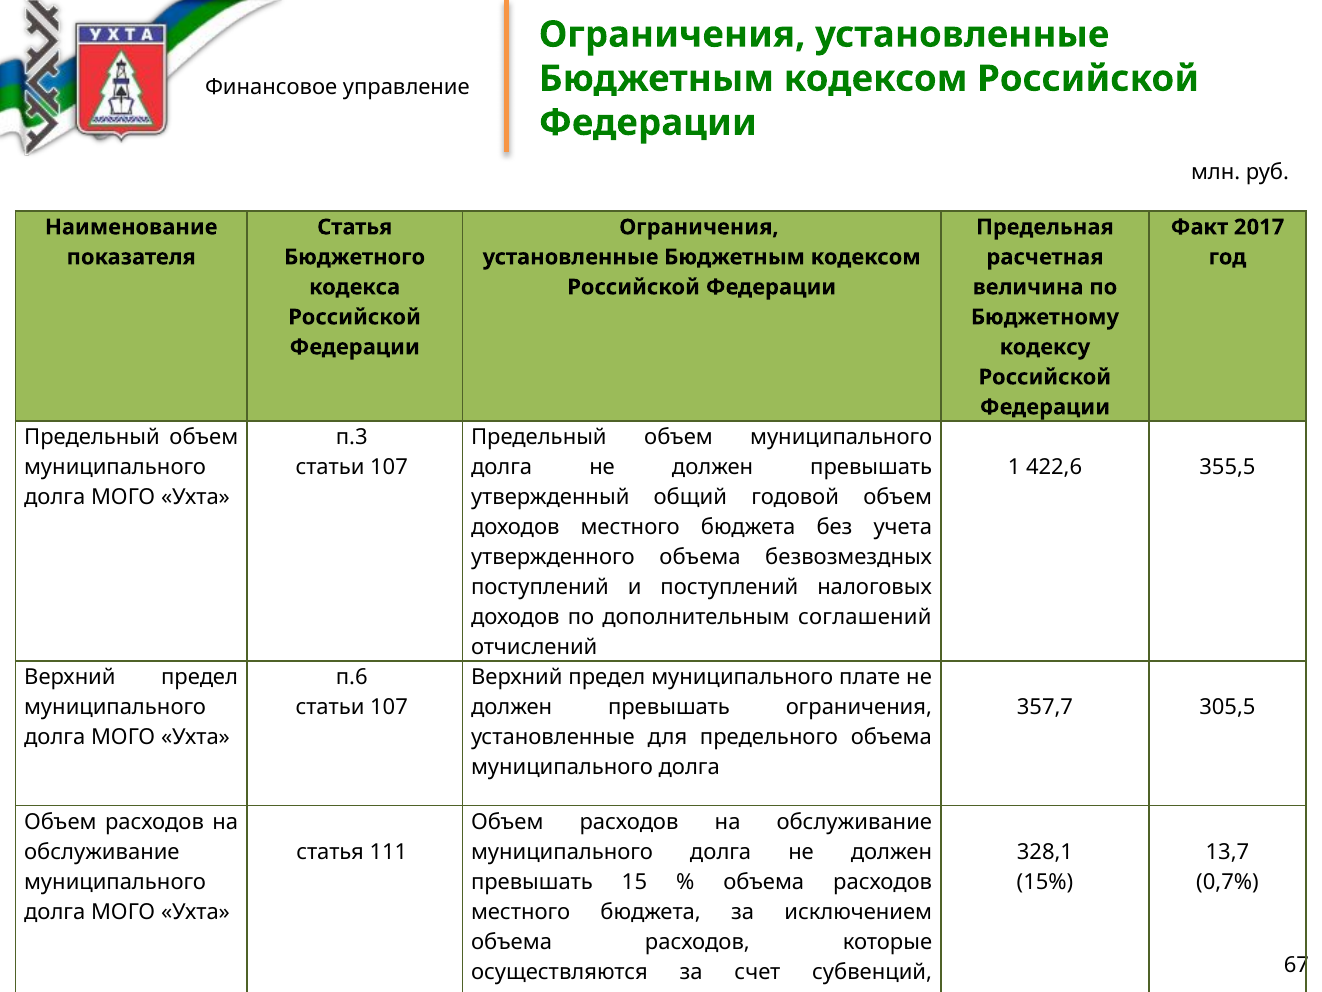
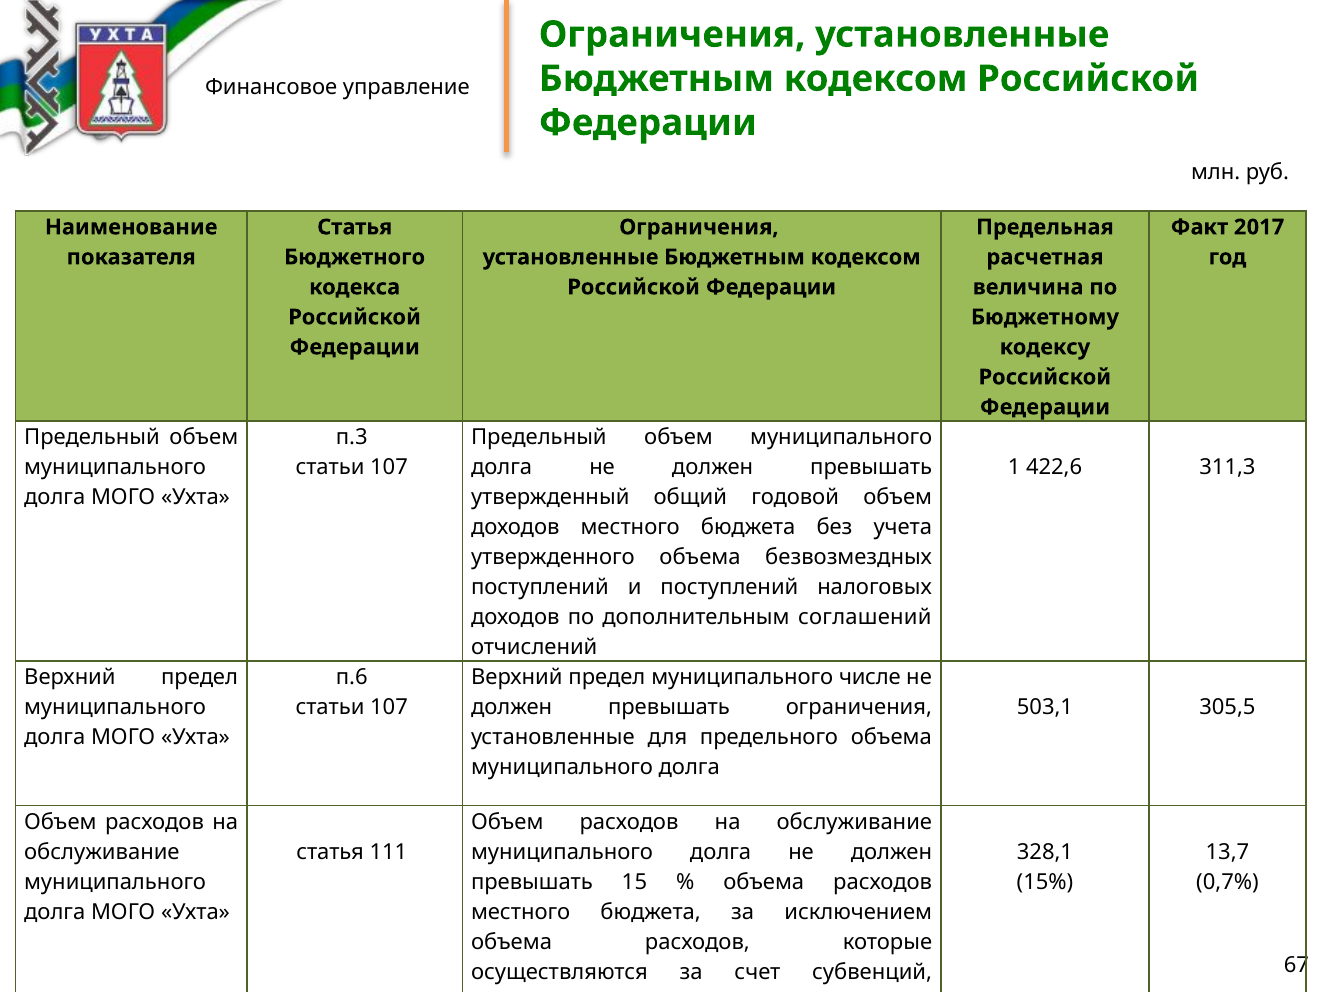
355,5: 355,5 -> 311,3
плате: плате -> числе
357,7: 357,7 -> 503,1
